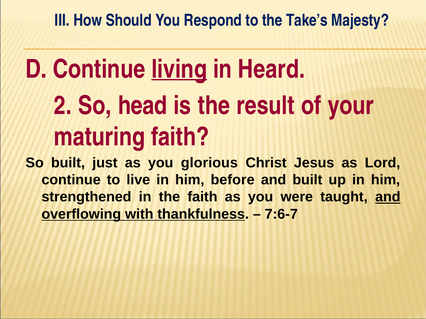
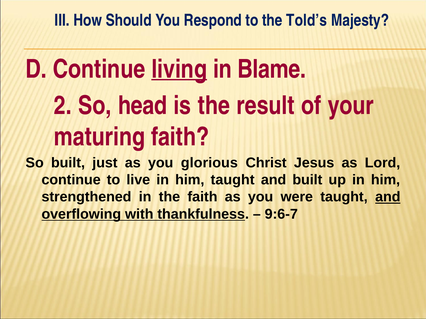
Take’s: Take’s -> Told’s
Heard: Heard -> Blame
him before: before -> taught
7:6-7: 7:6-7 -> 9:6-7
